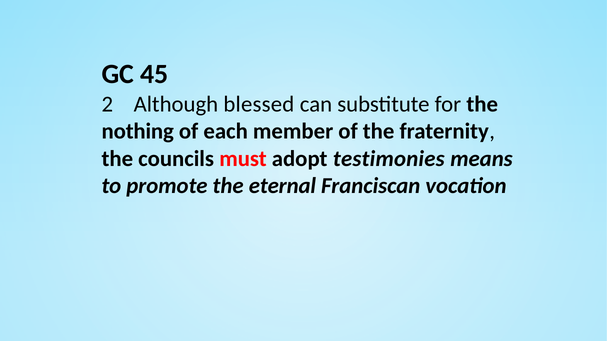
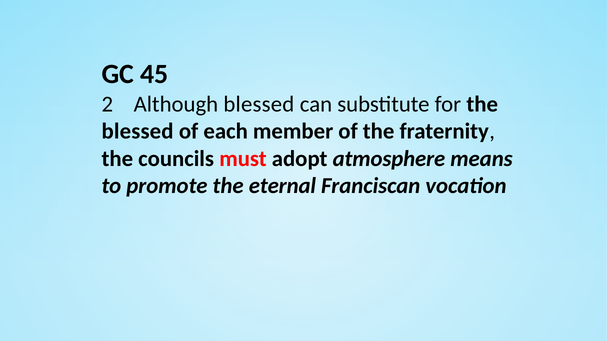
nothing at (138, 132): nothing -> blessed
testimonies: testimonies -> atmosphere
